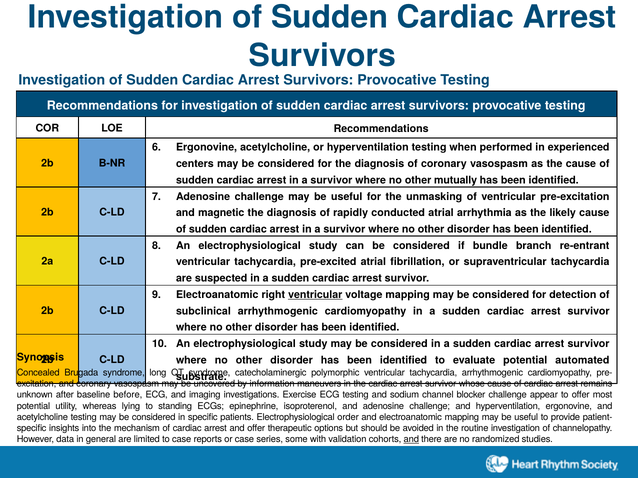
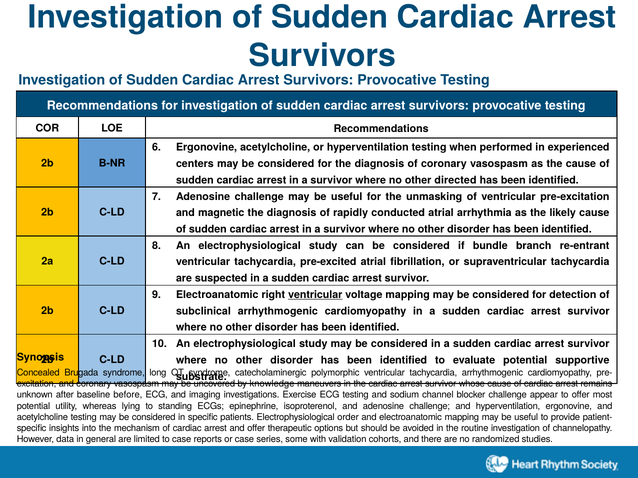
mutually: mutually -> directed
automated: automated -> supportive
information: information -> knowledge
and at (411, 440) underline: present -> none
